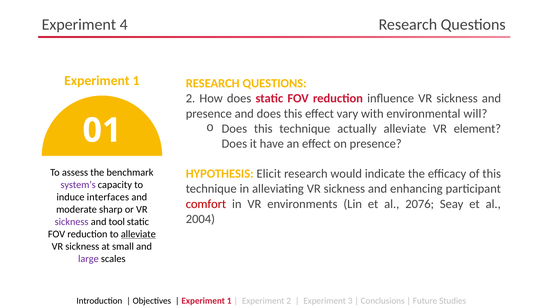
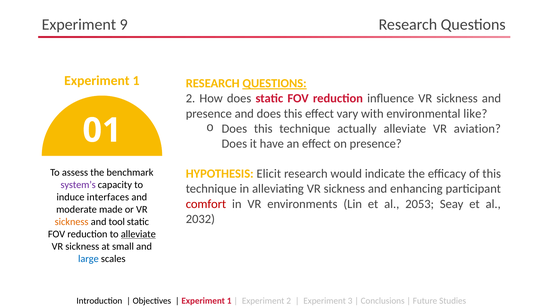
4: 4 -> 9
QUESTIONS at (274, 83) underline: none -> present
will: will -> like
element: element -> aviation
2076: 2076 -> 2053
sharp: sharp -> made
2004: 2004 -> 2032
sickness at (72, 222) colour: purple -> orange
large colour: purple -> blue
